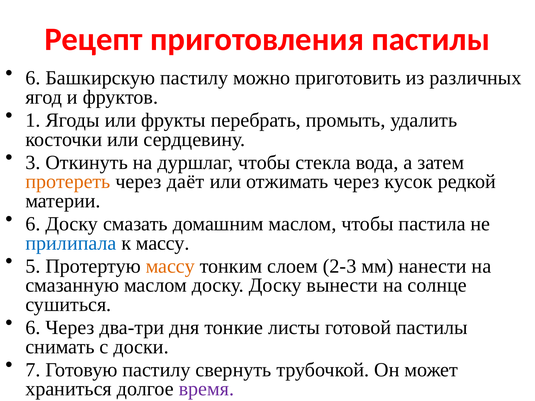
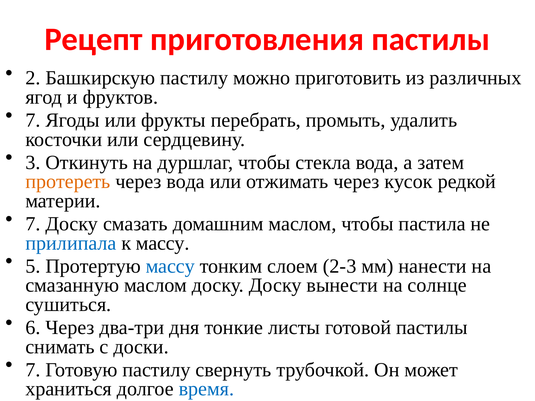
6 at (33, 78): 6 -> 2
1 at (33, 120): 1 -> 7
через даёт: даёт -> вода
6 at (33, 224): 6 -> 7
массу at (170, 266) colour: orange -> blue
время colour: purple -> blue
